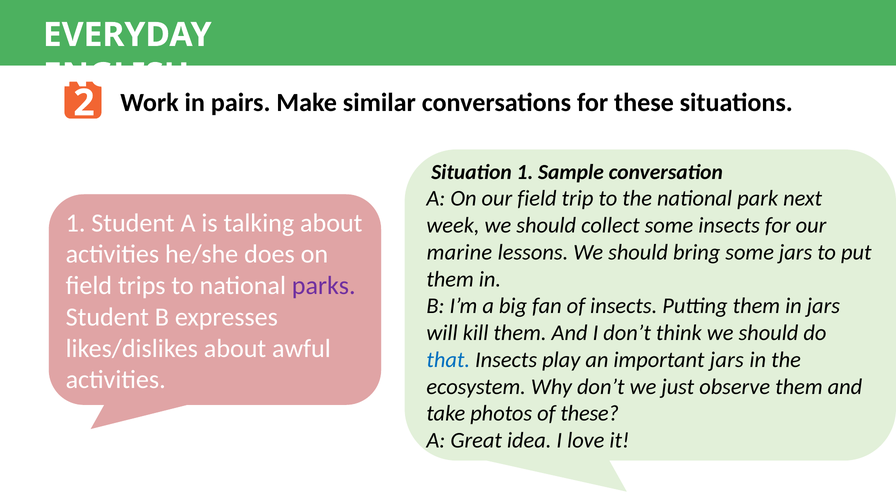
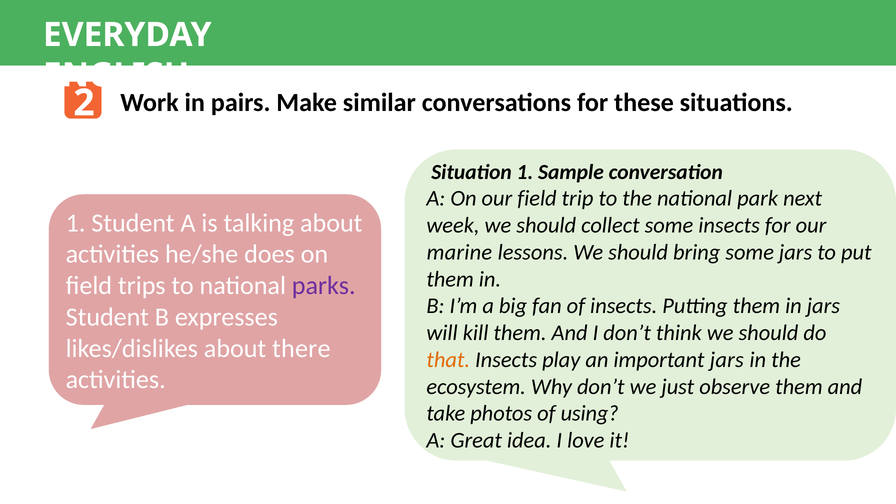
awful: awful -> there
that colour: blue -> orange
of these: these -> using
